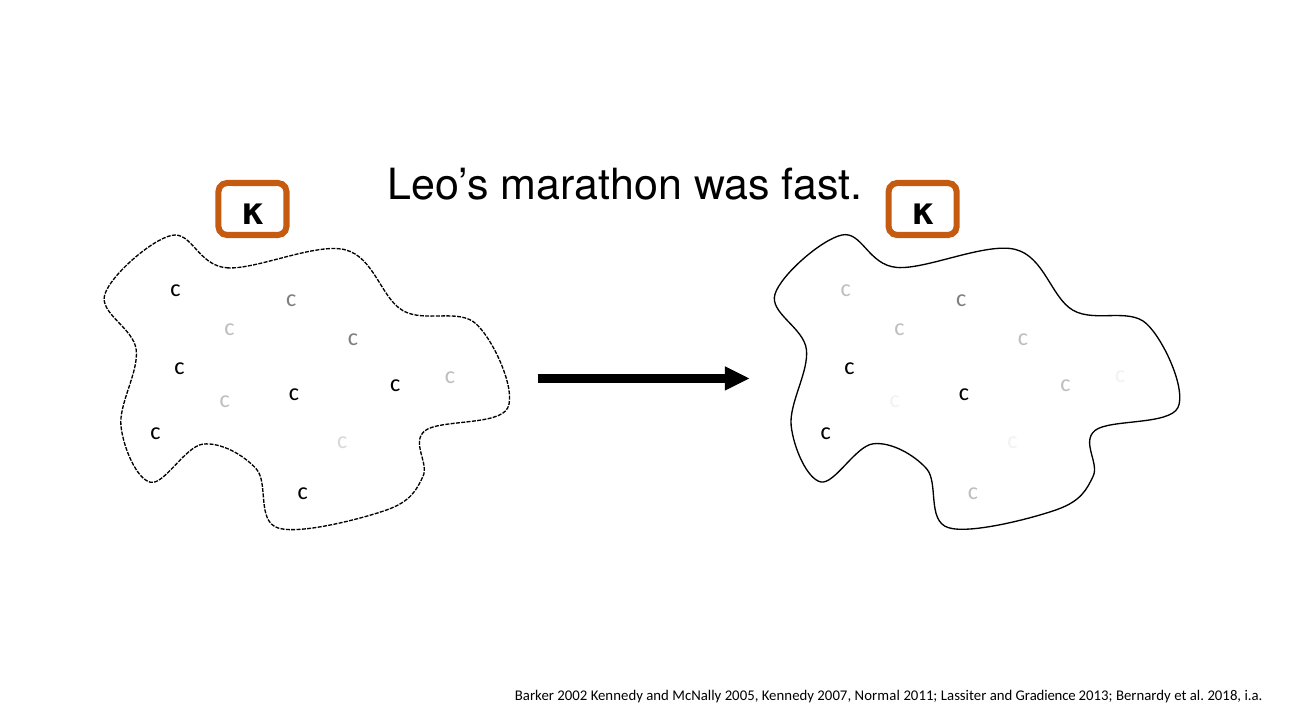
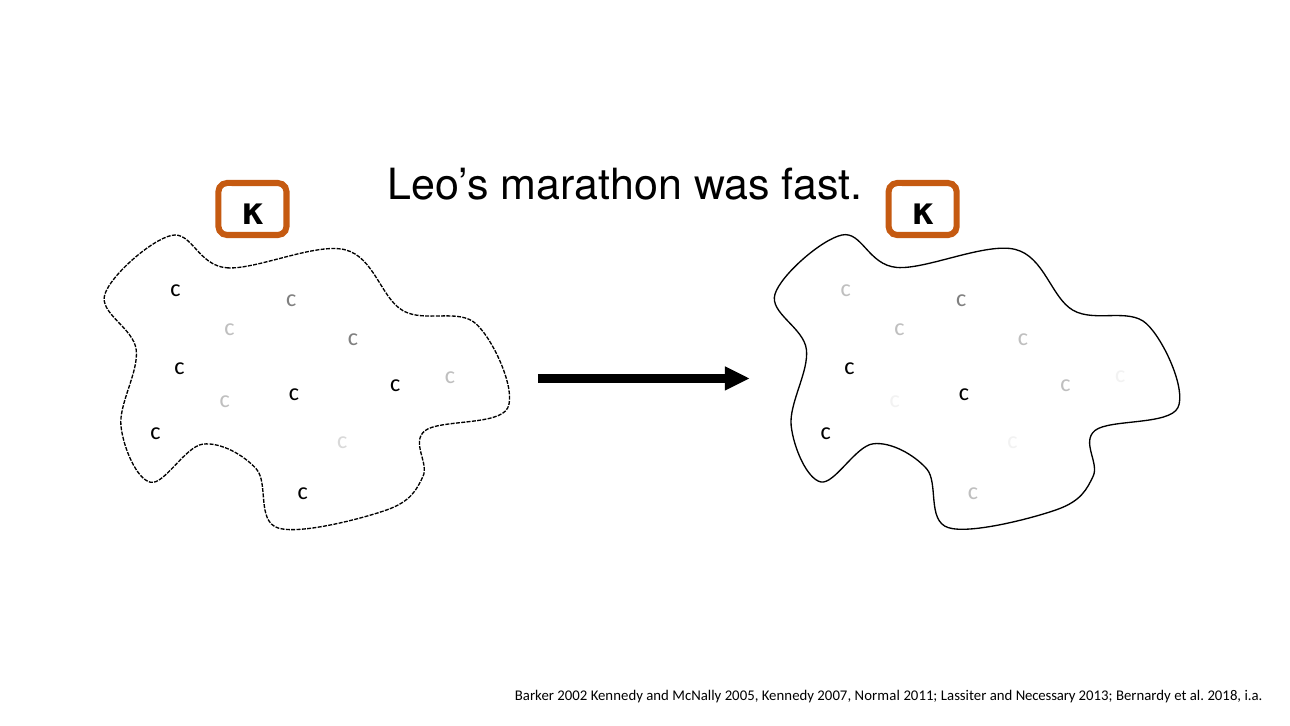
Gradience: Gradience -> Necessary
